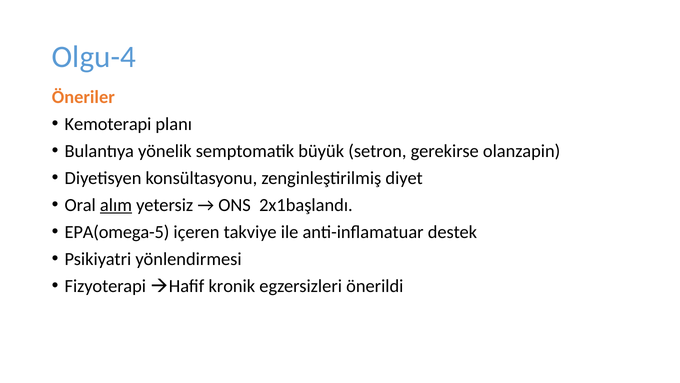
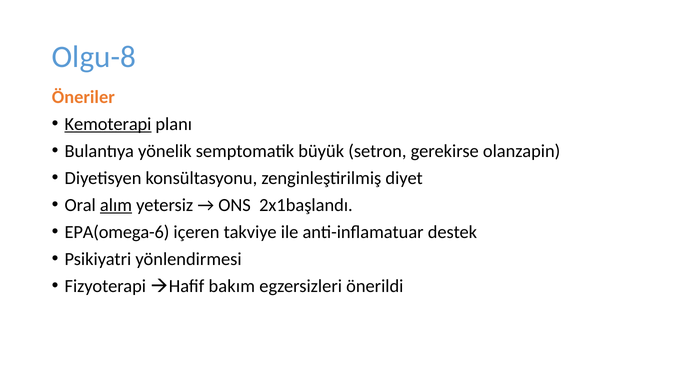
Olgu-4: Olgu-4 -> Olgu-8
Kemoterapi underline: none -> present
EPA(omega-5: EPA(omega-5 -> EPA(omega-6
kronik: kronik -> bakım
